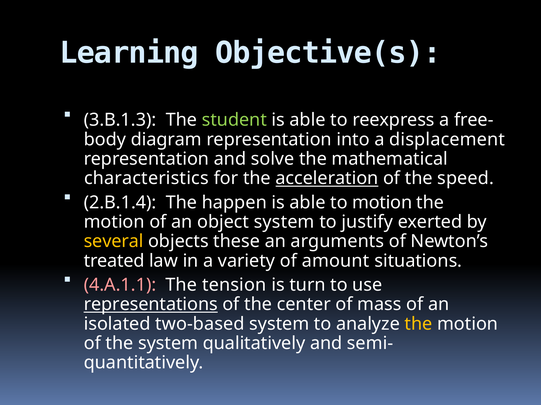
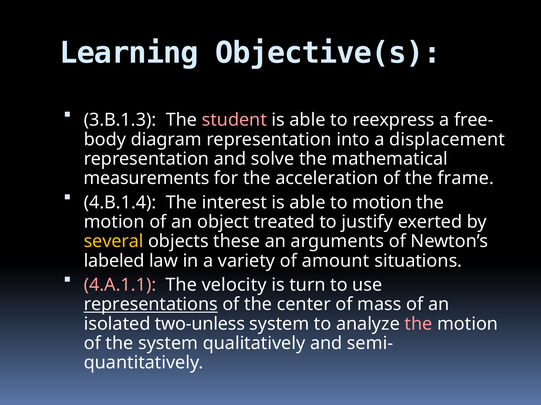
student colour: light green -> pink
characteristics: characteristics -> measurements
acceleration underline: present -> none
speed: speed -> frame
2.B.1.4: 2.B.1.4 -> 4.B.1.4
happen: happen -> interest
object system: system -> treated
treated: treated -> labeled
tension: tension -> velocity
two-based: two-based -> two-unless
the at (418, 324) colour: yellow -> pink
